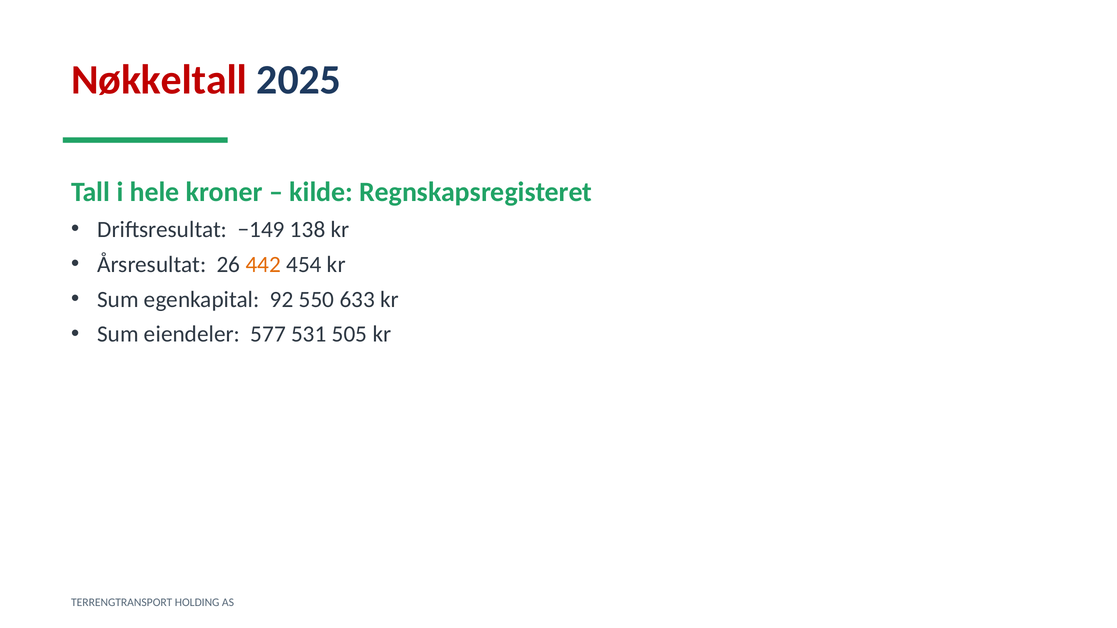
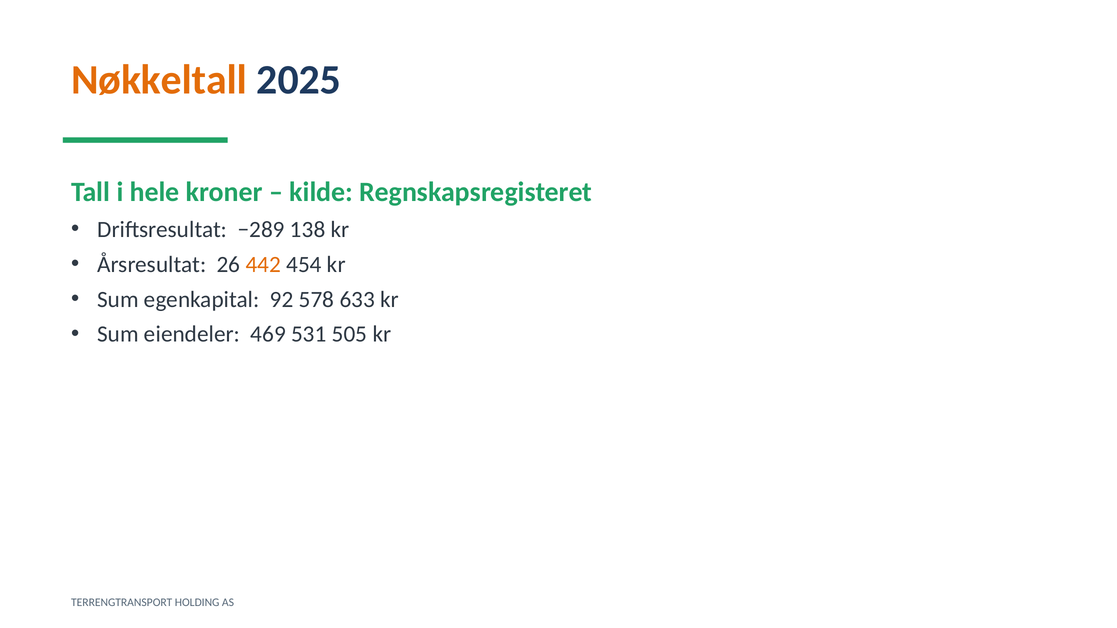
Nøkkeltall colour: red -> orange
−149: −149 -> −289
550: 550 -> 578
577: 577 -> 469
